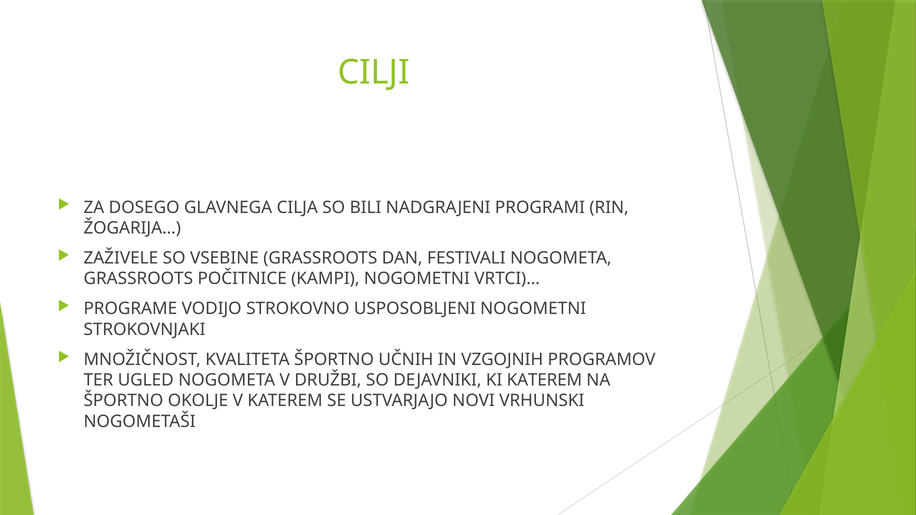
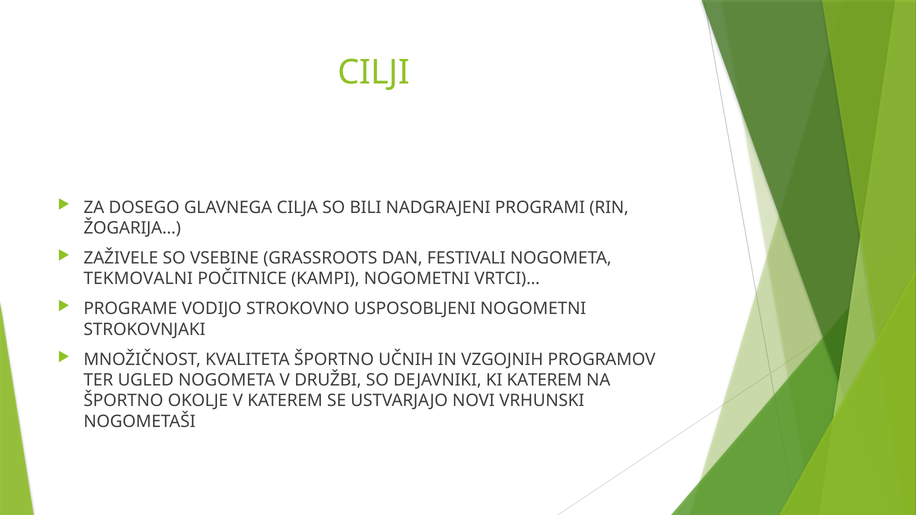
GRASSROOTS at (138, 279): GRASSROOTS -> TEKMOVALNI
